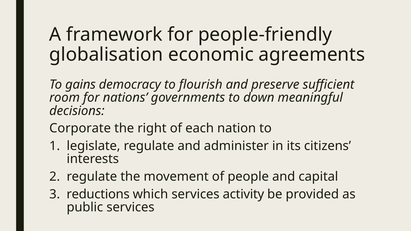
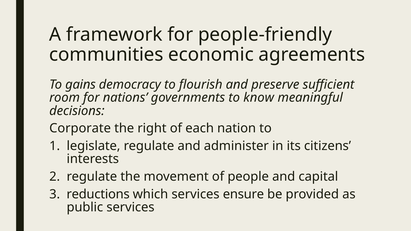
globalisation: globalisation -> communities
down: down -> know
activity: activity -> ensure
